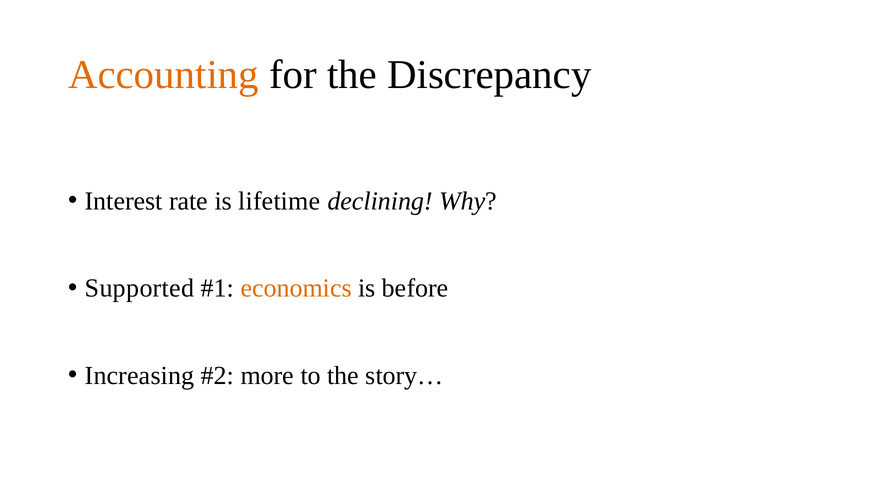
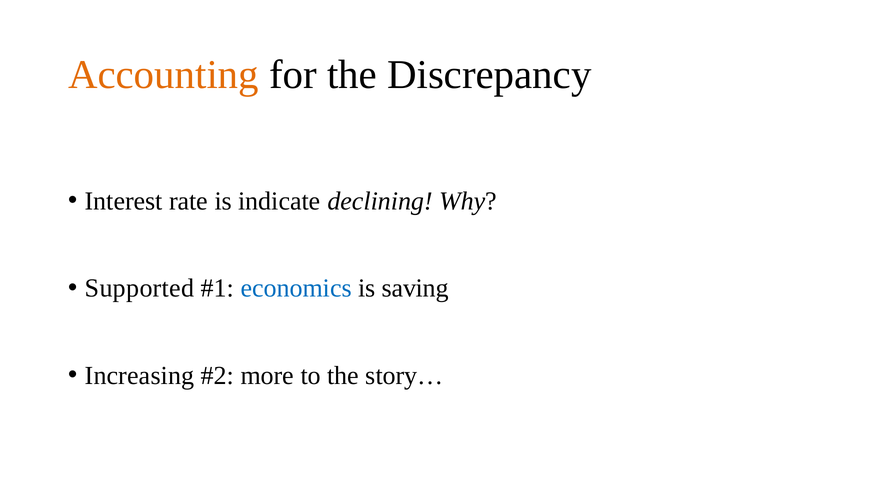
lifetime: lifetime -> indicate
economics colour: orange -> blue
before: before -> saving
